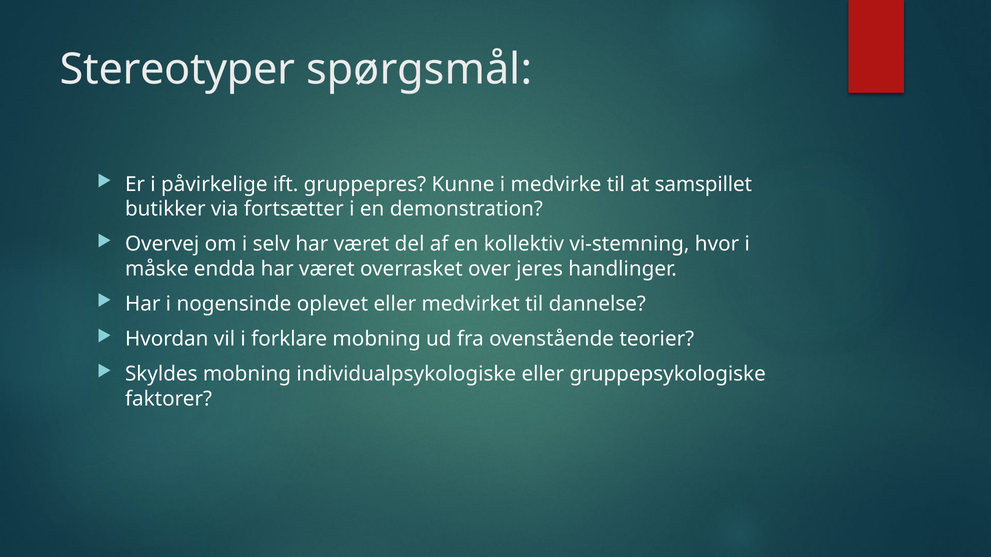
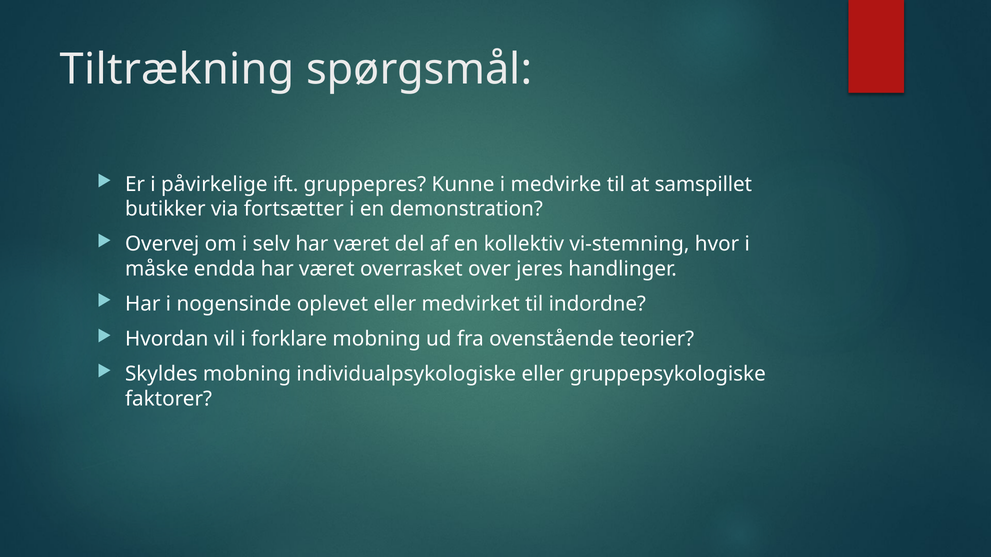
Stereotyper: Stereotyper -> Tiltrækning
dannelse: dannelse -> indordne
